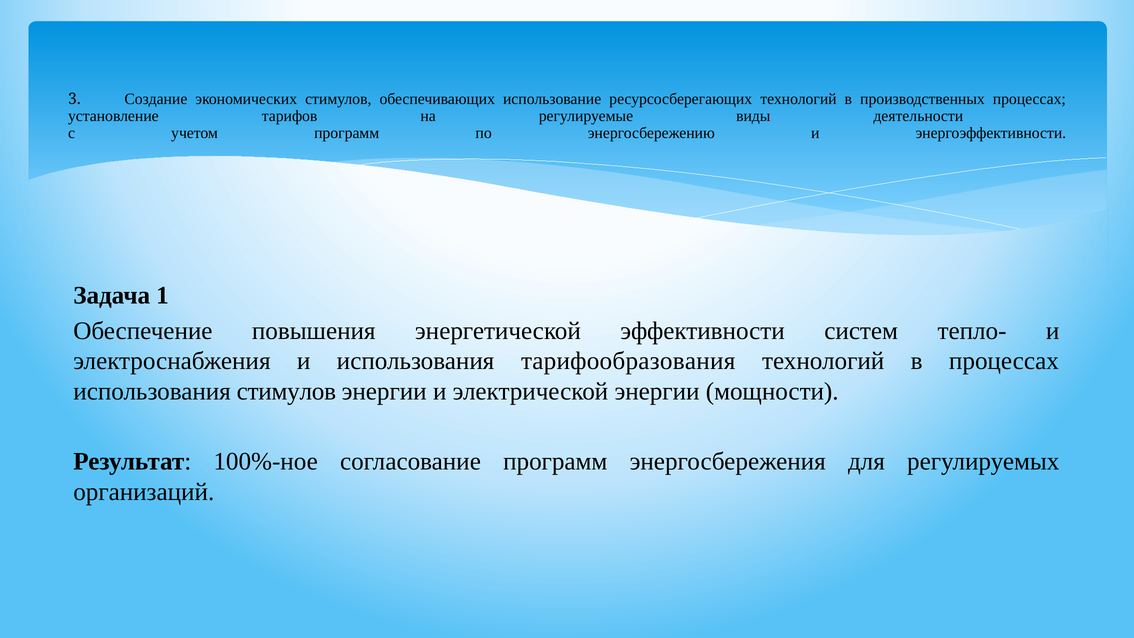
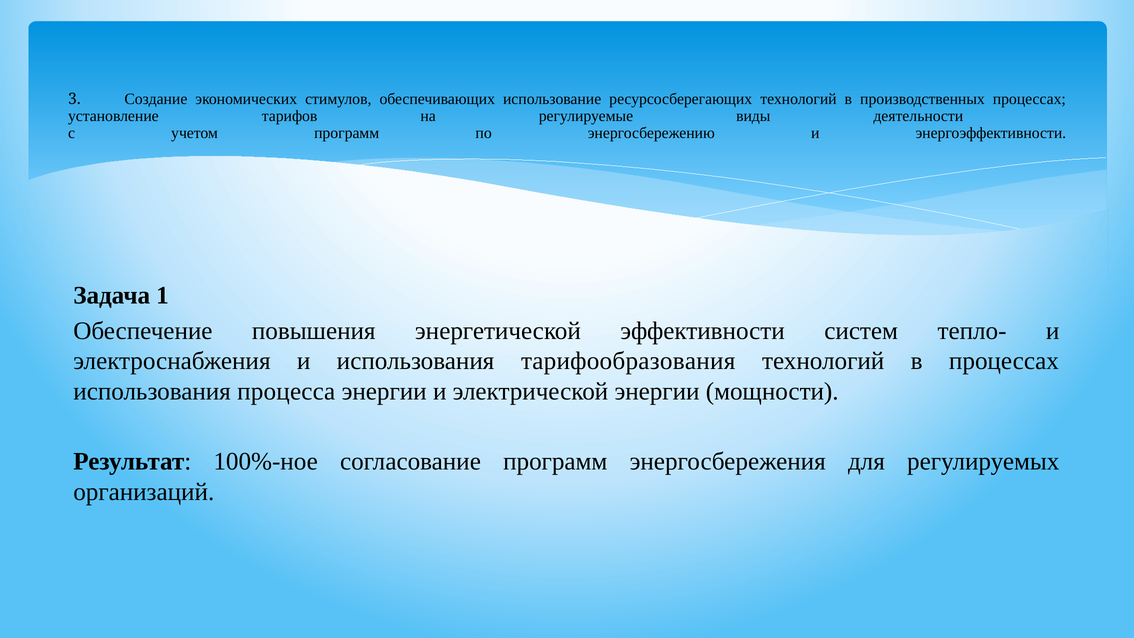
использования стимулов: стимулов -> процесса
